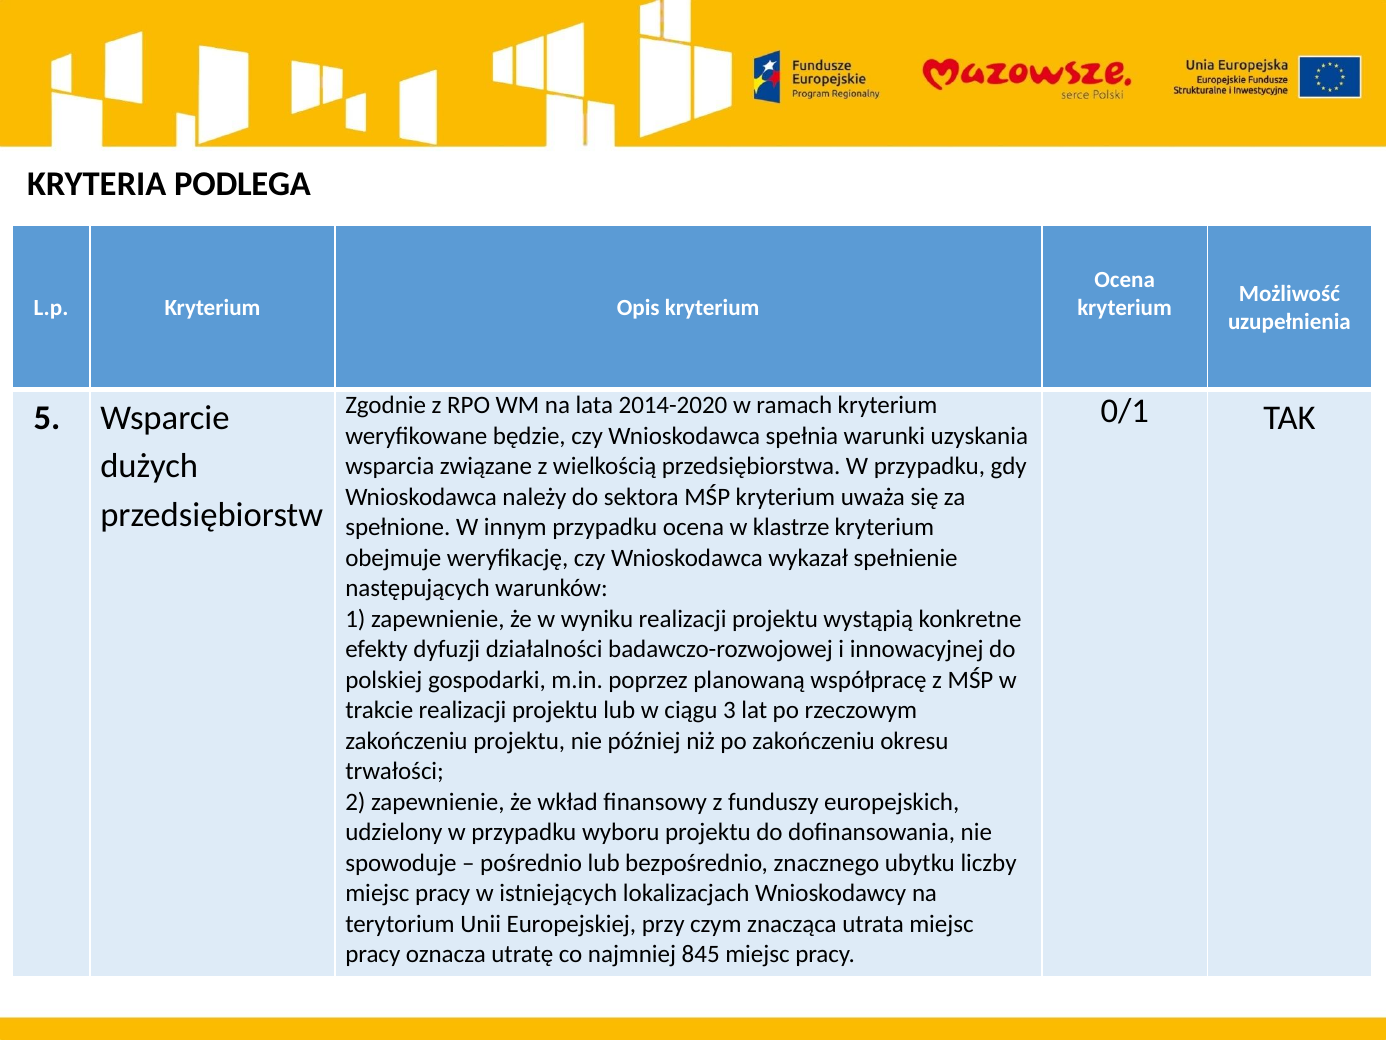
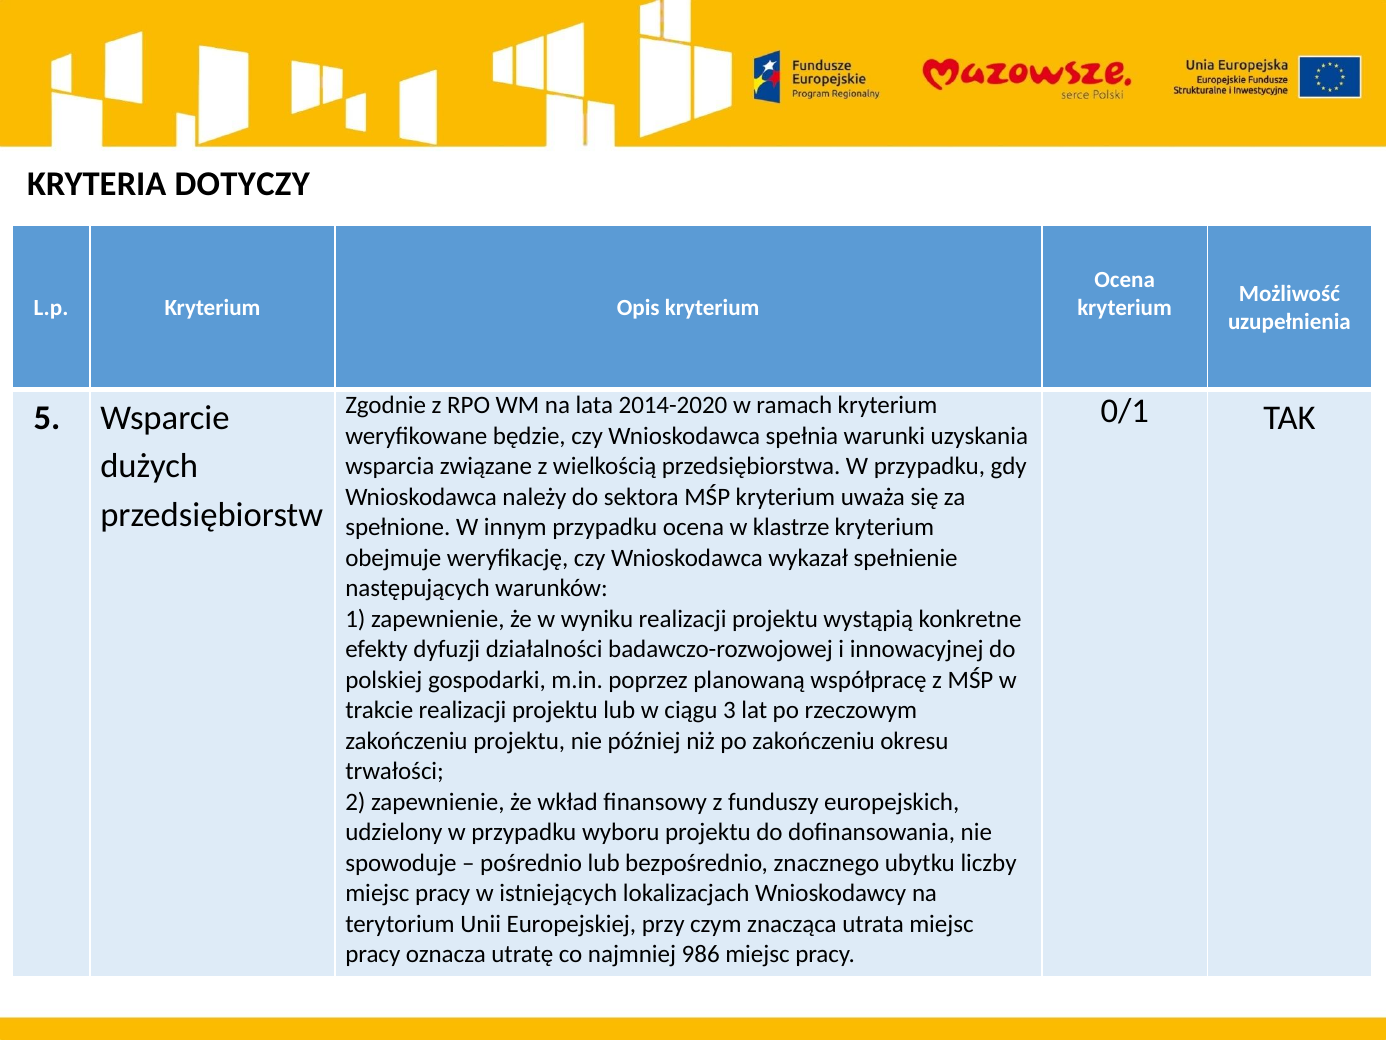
PODLEGA: PODLEGA -> DOTYCZY
845: 845 -> 986
